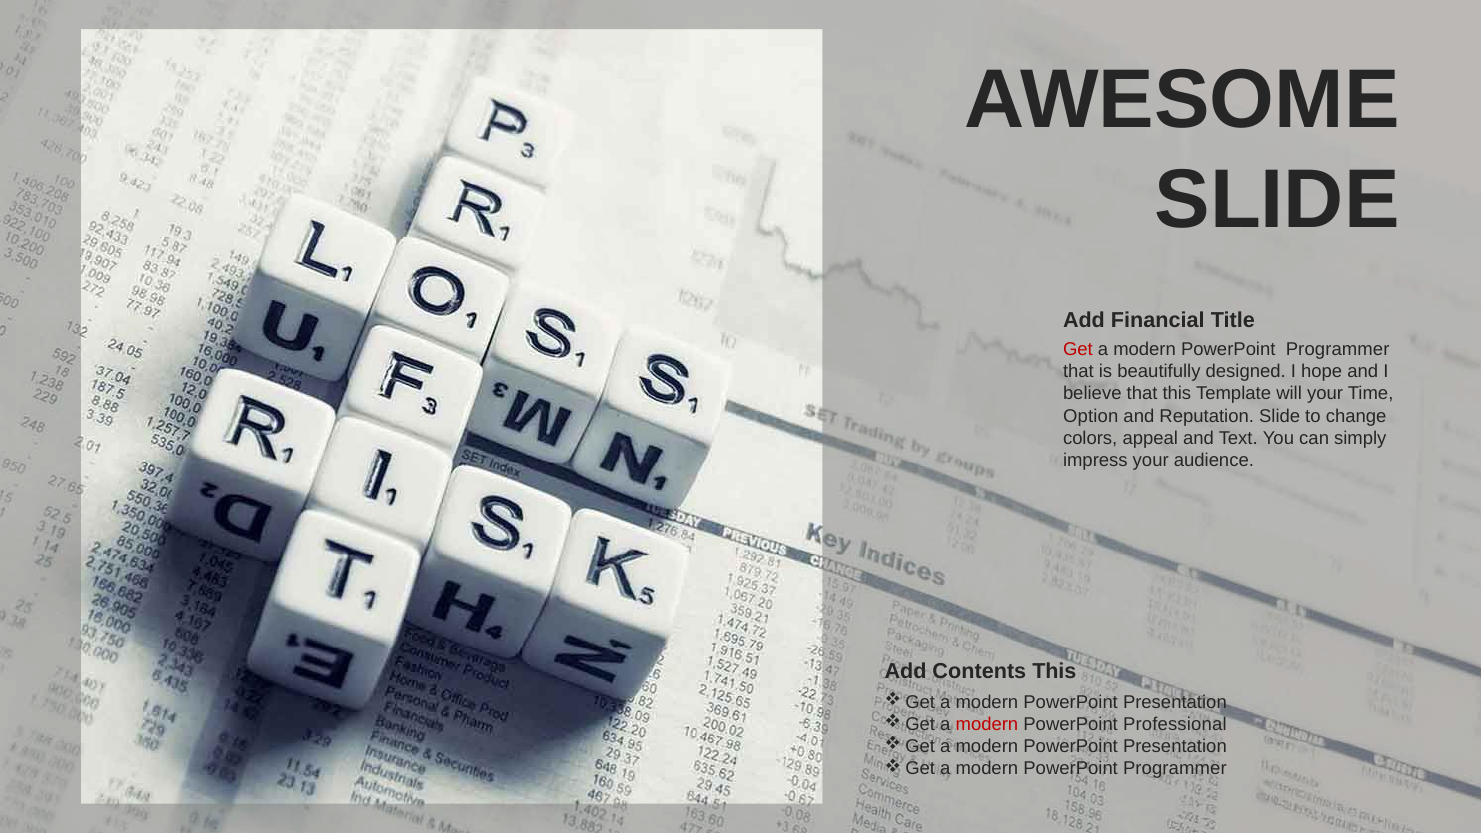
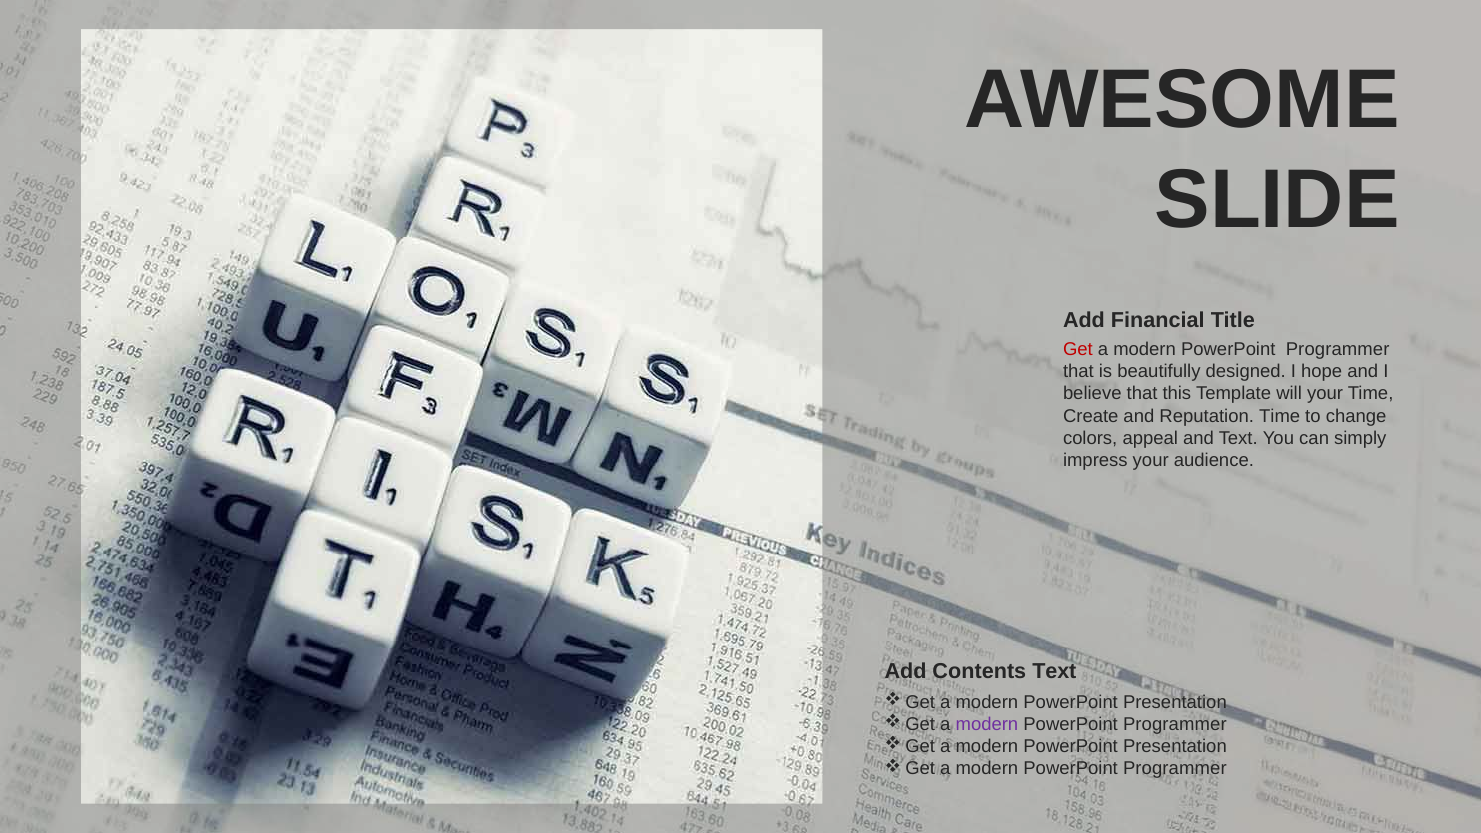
Option: Option -> Create
Reputation Slide: Slide -> Time
Contents This: This -> Text
modern at (987, 724) colour: red -> purple
Professional at (1175, 724): Professional -> Programmer
